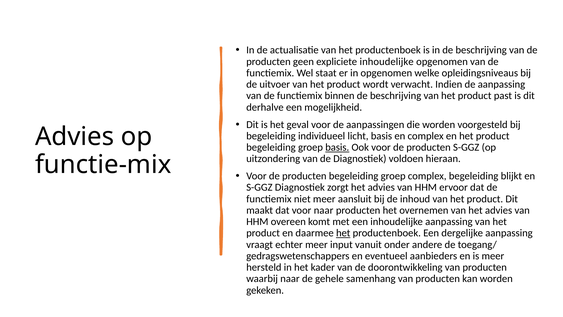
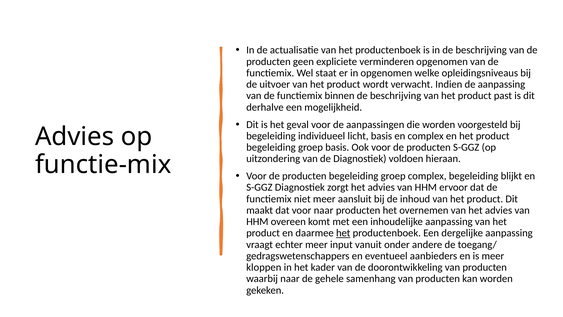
expliciete inhoudelijke: inhoudelijke -> verminderen
basis at (337, 147) underline: present -> none
hersteld: hersteld -> kloppen
